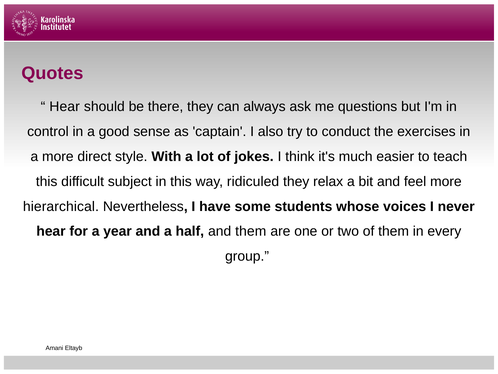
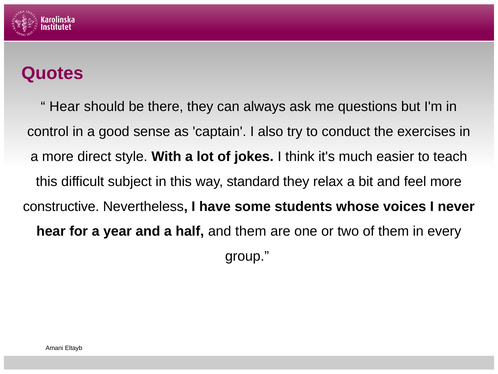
ridiculed: ridiculed -> standard
hierarchical: hierarchical -> constructive
